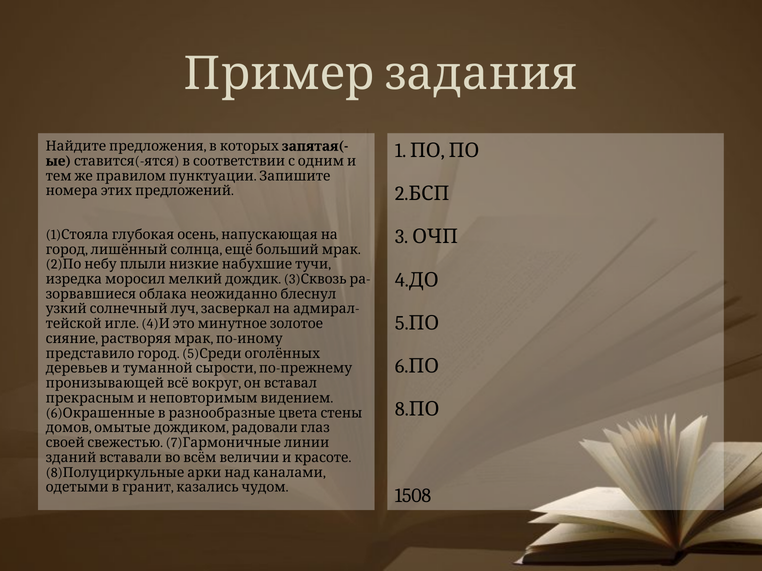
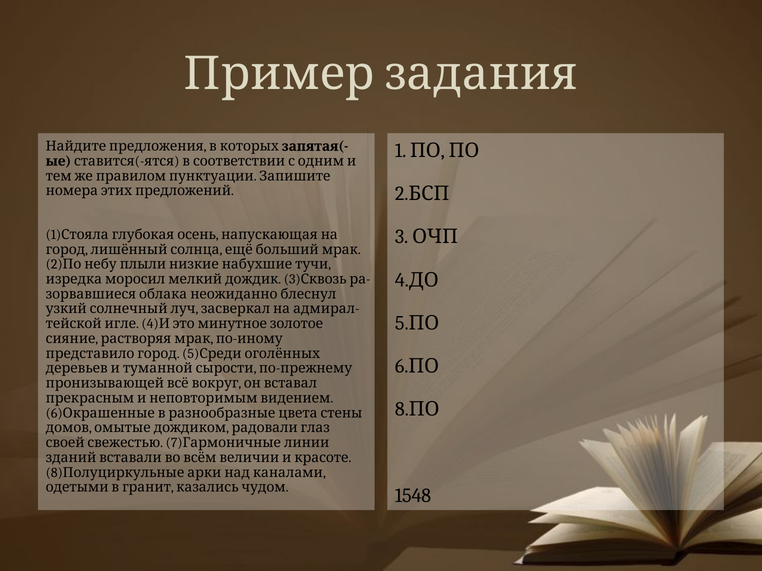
1508: 1508 -> 1548
